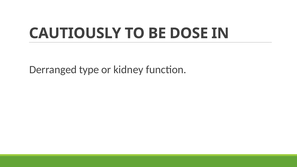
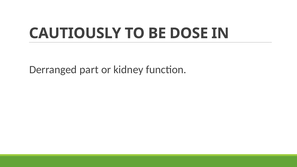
type: type -> part
